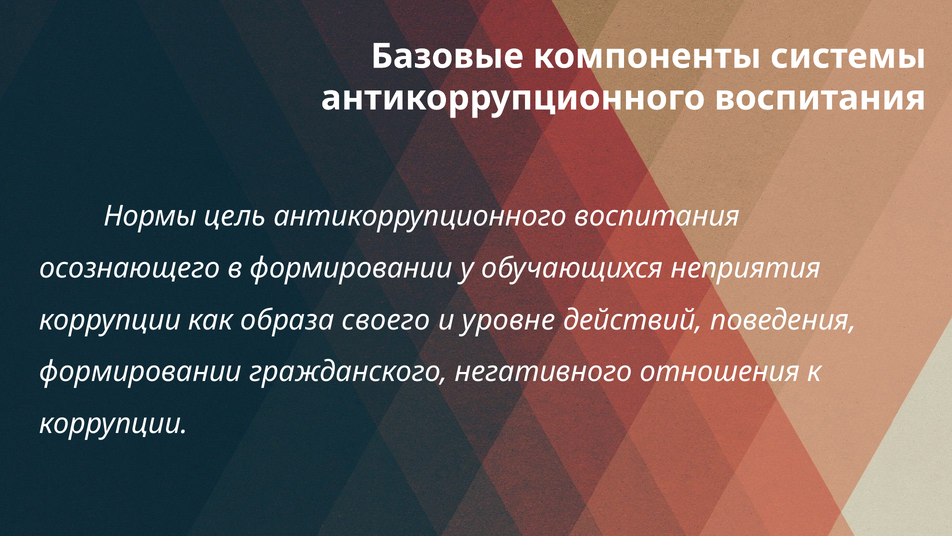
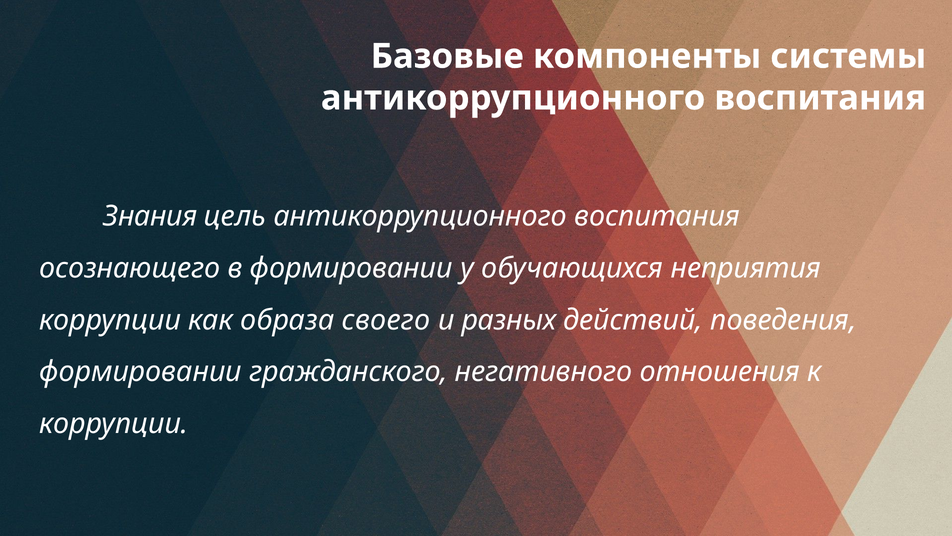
Нормы: Нормы -> Знания
уровне: уровне -> разных
